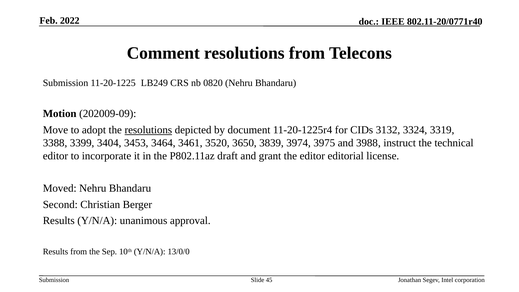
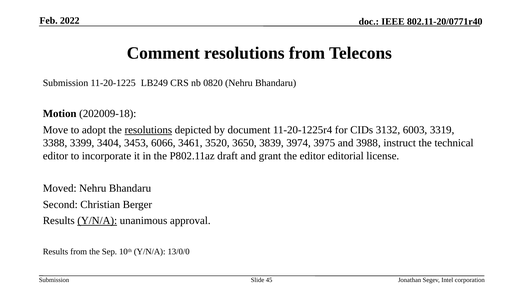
202009-09: 202009-09 -> 202009-18
3324: 3324 -> 6003
3464: 3464 -> 6066
Y/N/A at (97, 221) underline: none -> present
